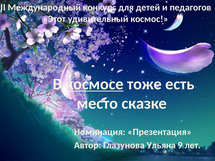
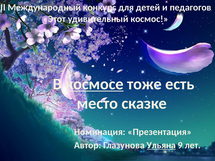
Ульяна underline: none -> present
